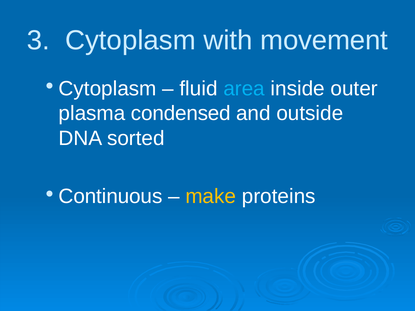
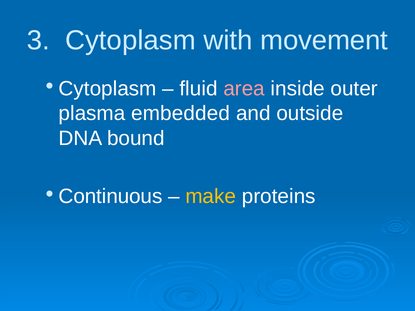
area colour: light blue -> pink
condensed: condensed -> embedded
sorted: sorted -> bound
